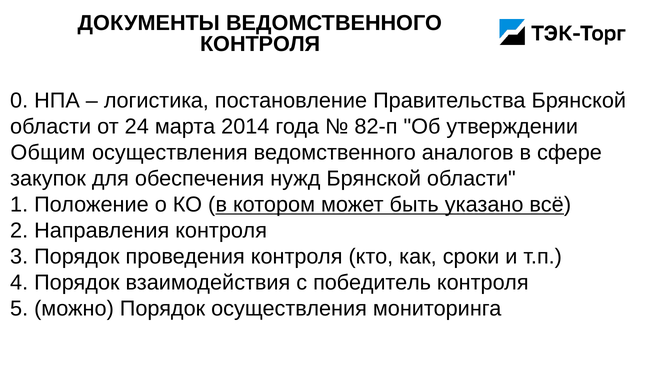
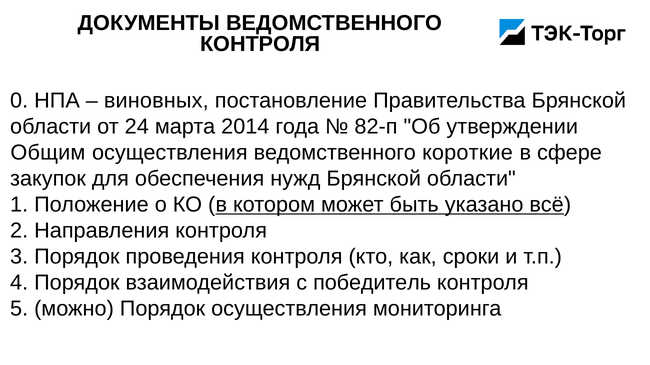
логистика: логистика -> виновных
аналогов: аналогов -> короткие
